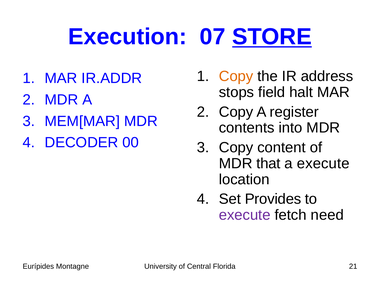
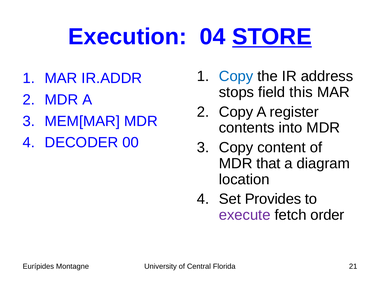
07: 07 -> 04
Copy at (236, 76) colour: orange -> blue
halt: halt -> this
a execute: execute -> diagram
need: need -> order
